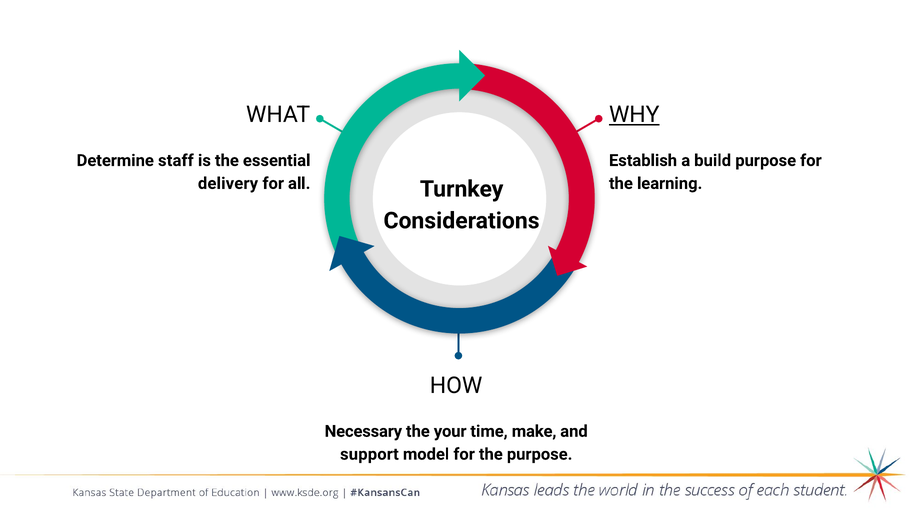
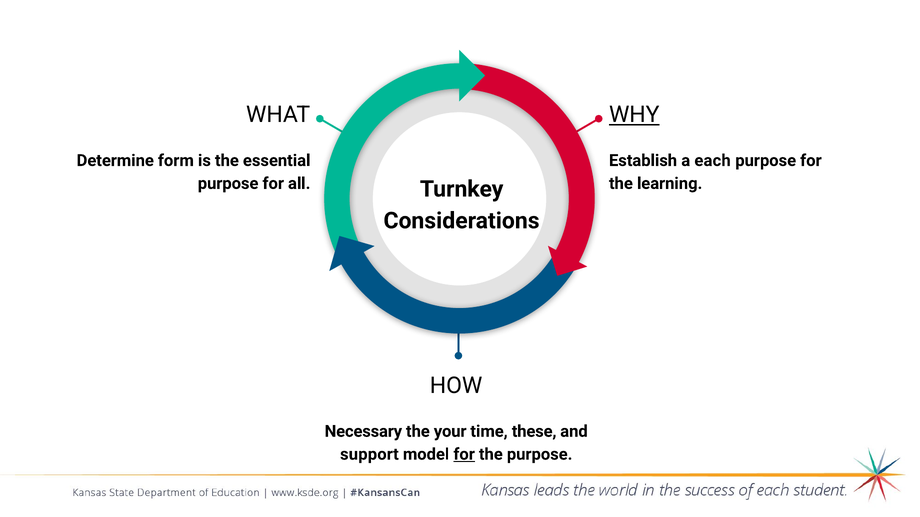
staff: staff -> form
build: build -> each
delivery at (228, 184): delivery -> purpose
make: make -> these
for at (464, 455) underline: none -> present
